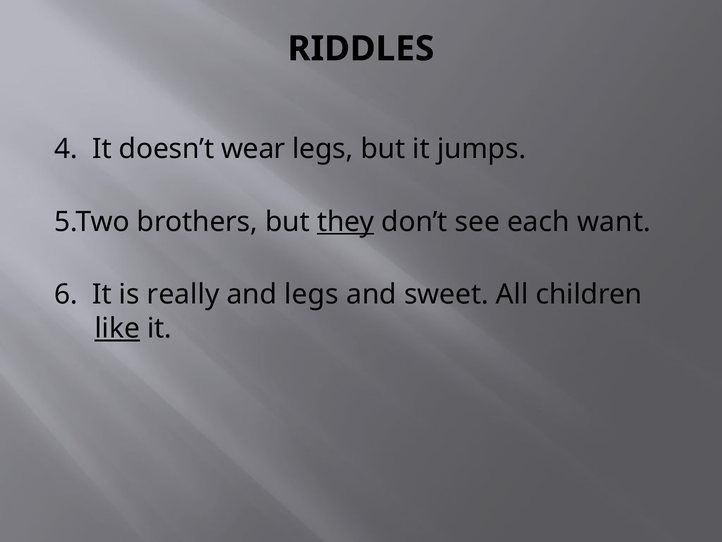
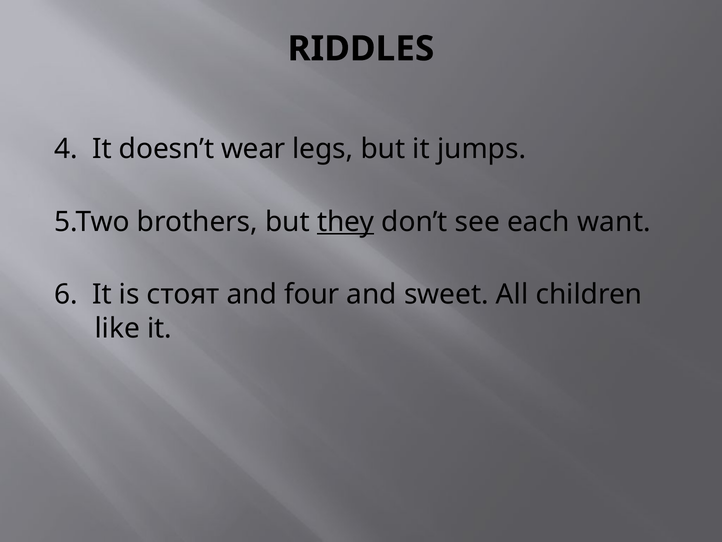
really: really -> стоят
and legs: legs -> four
like underline: present -> none
